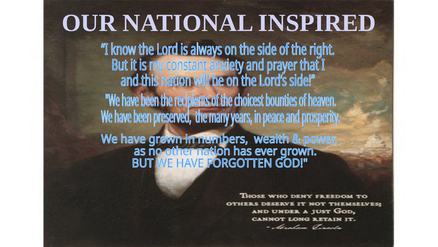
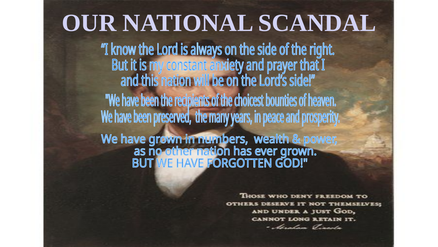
INSPIRED: INSPIRED -> SCANDAL
